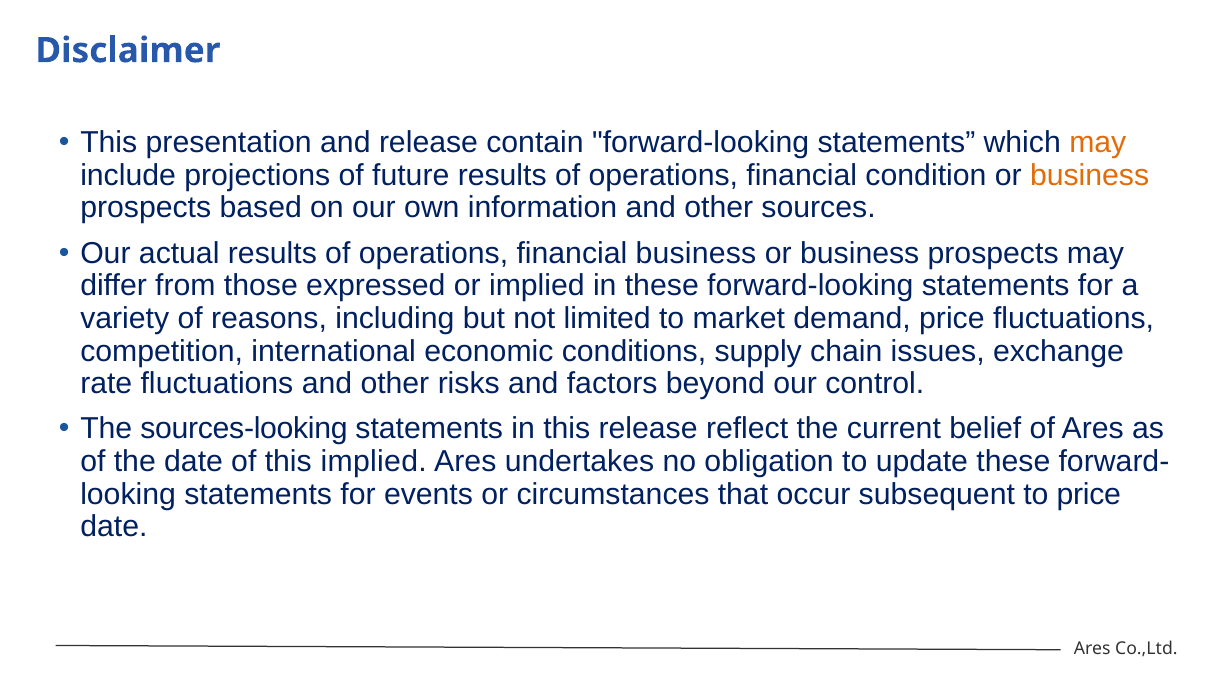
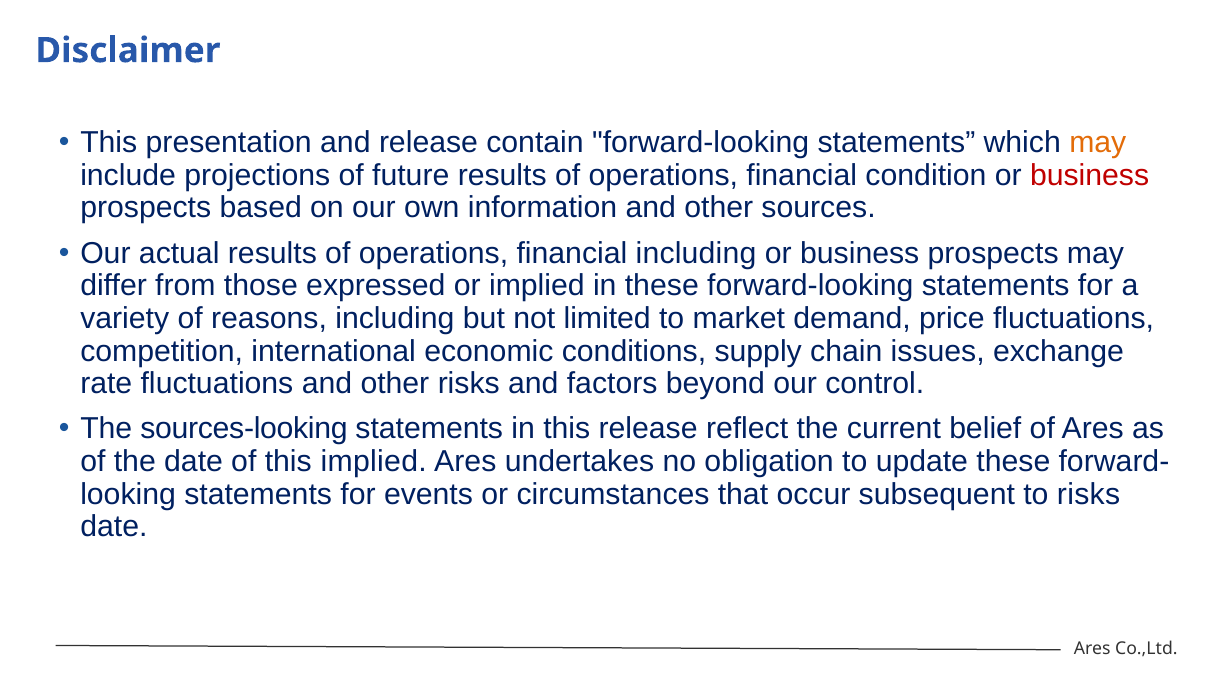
business at (1090, 175) colour: orange -> red
financial business: business -> including
to price: price -> risks
